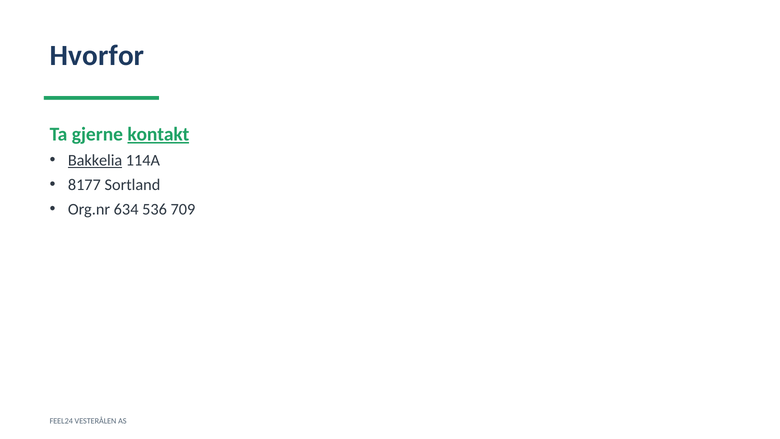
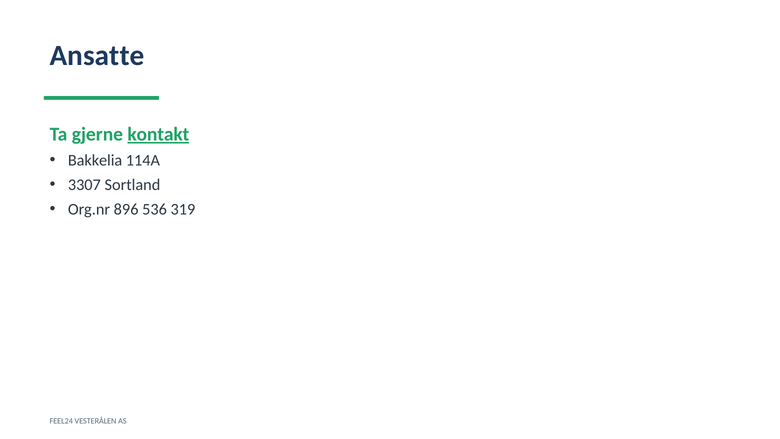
Hvorfor: Hvorfor -> Ansatte
Bakkelia underline: present -> none
8177: 8177 -> 3307
634: 634 -> 896
709: 709 -> 319
